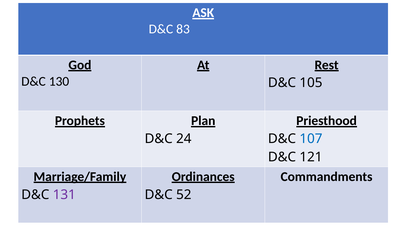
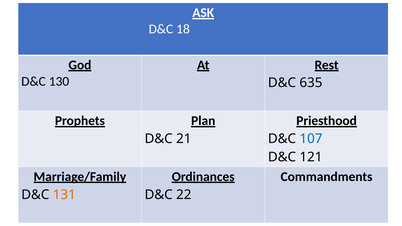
83: 83 -> 18
105: 105 -> 635
24: 24 -> 21
131 colour: purple -> orange
52: 52 -> 22
